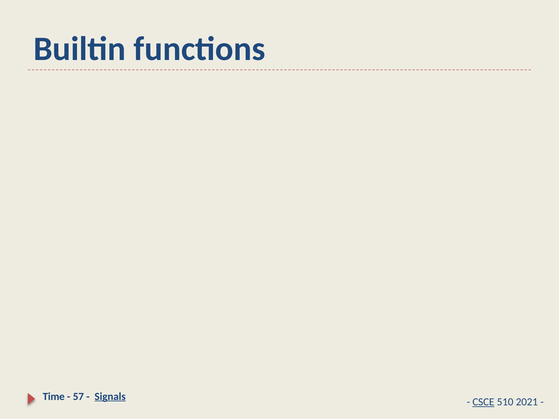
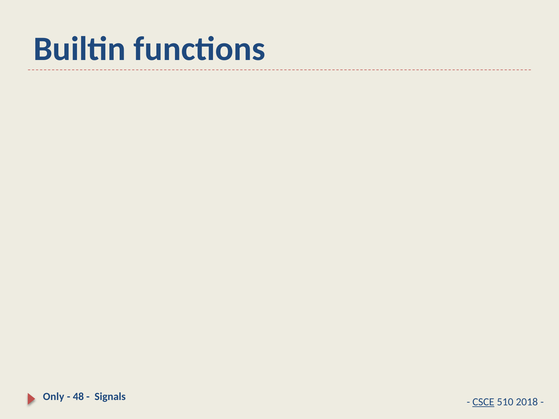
Time: Time -> Only
57: 57 -> 48
Signals underline: present -> none
2021: 2021 -> 2018
